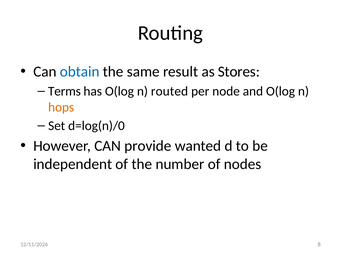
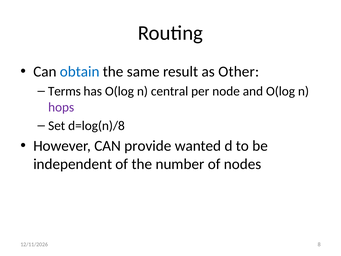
Stores: Stores -> Other
routed: routed -> central
hops colour: orange -> purple
d=log(n)/0: d=log(n)/0 -> d=log(n)/8
